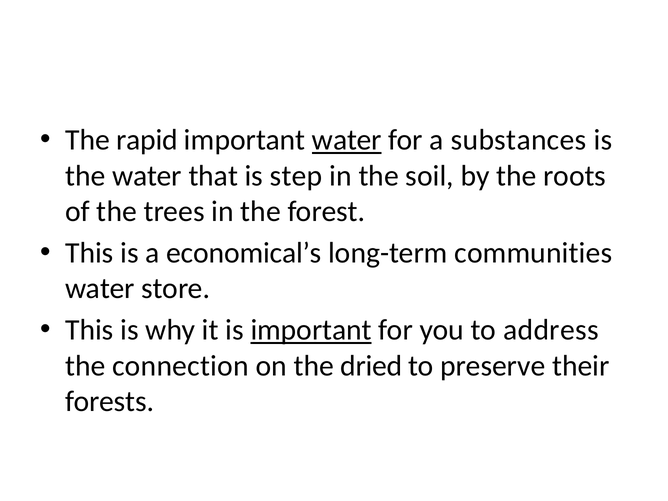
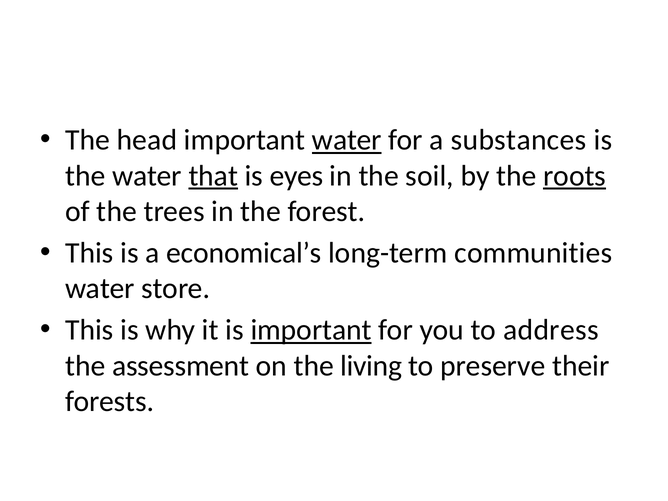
rapid: rapid -> head
that underline: none -> present
step: step -> eyes
roots underline: none -> present
connection: connection -> assessment
dried: dried -> living
